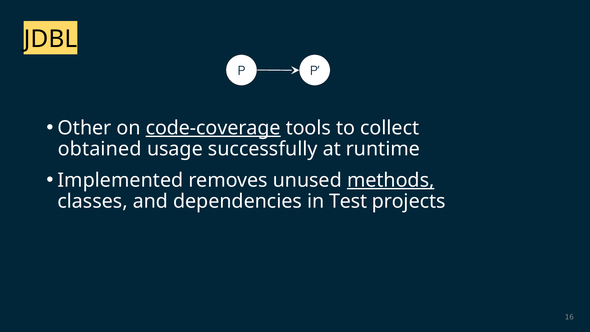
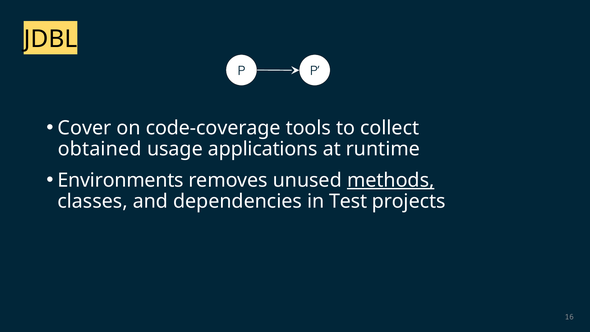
Other: Other -> Cover
code-coverage underline: present -> none
successfully: successfully -> applications
Implemented: Implemented -> Environments
